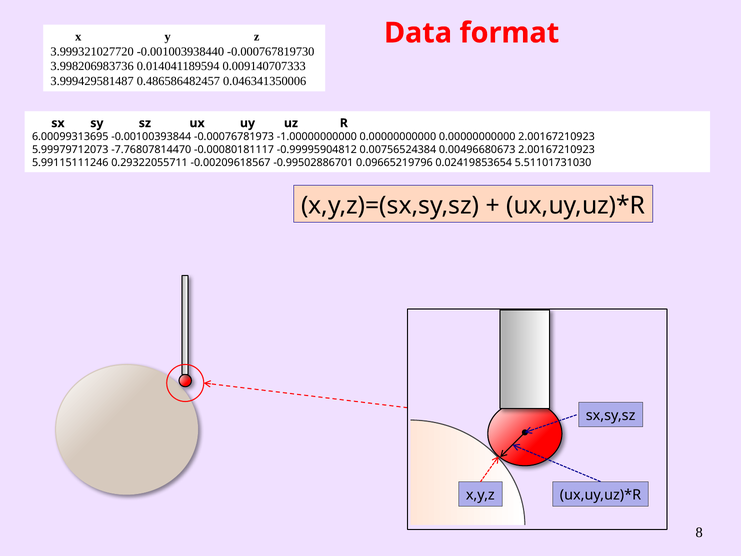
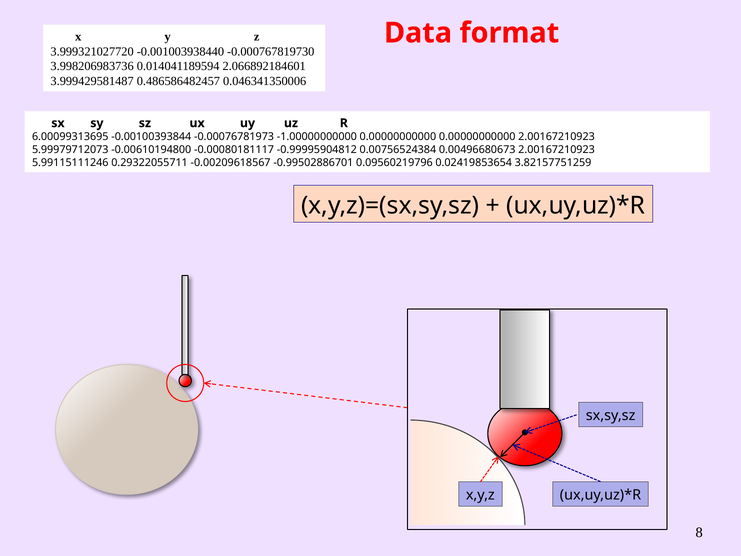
0.009140707333: 0.009140707333 -> 2.066892184601
-7.76807814470: -7.76807814470 -> -0.00610194800
0.09665219796: 0.09665219796 -> 0.09560219796
5.51101731030: 5.51101731030 -> 3.82157751259
